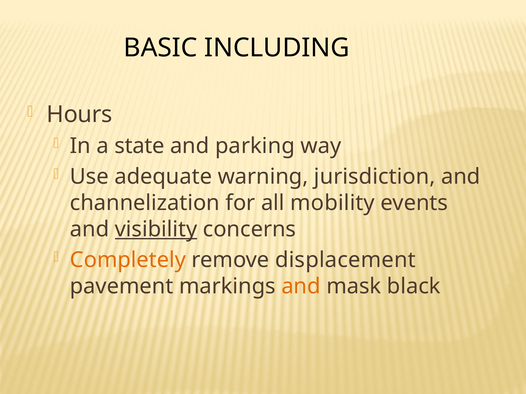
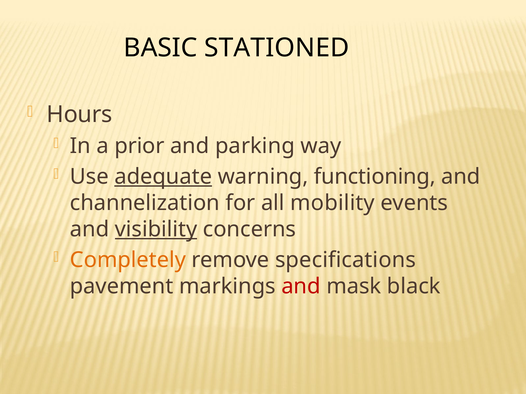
INCLUDING: INCLUDING -> STATIONED
state: state -> prior
adequate underline: none -> present
jurisdiction: jurisdiction -> functioning
displacement: displacement -> specifications
and at (301, 286) colour: orange -> red
